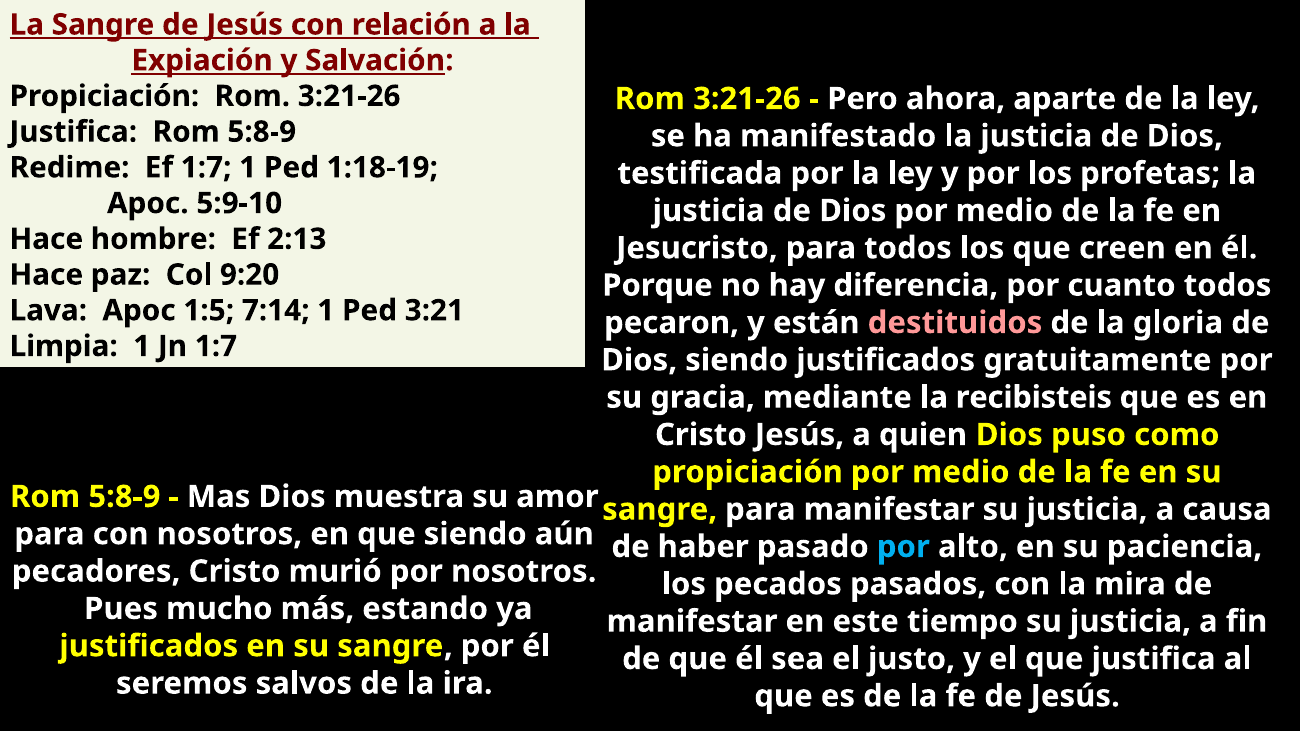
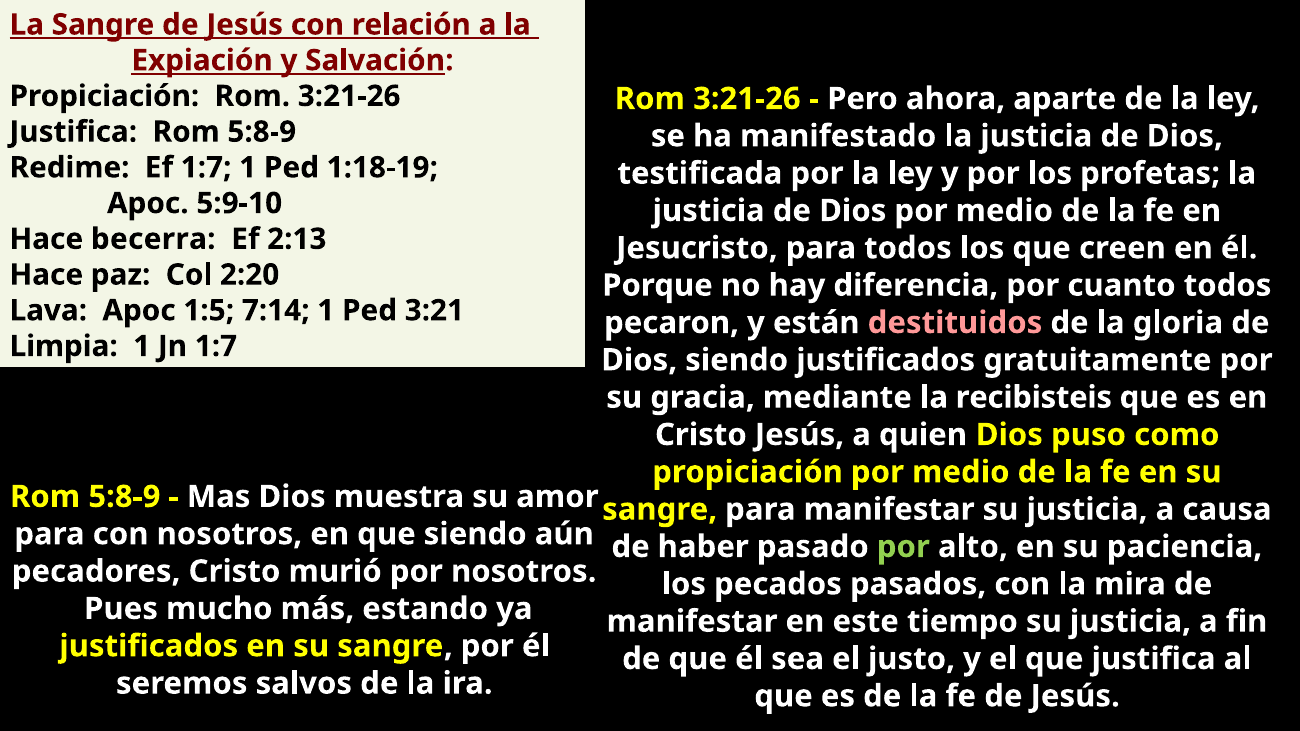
hombre: hombre -> becerra
9:20: 9:20 -> 2:20
por at (903, 547) colour: light blue -> light green
